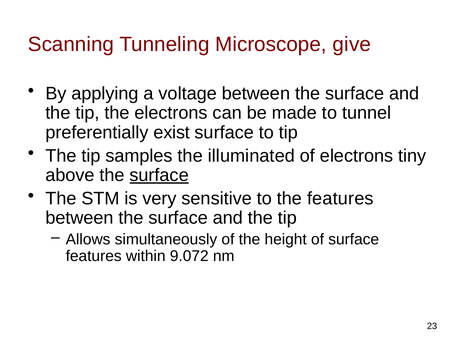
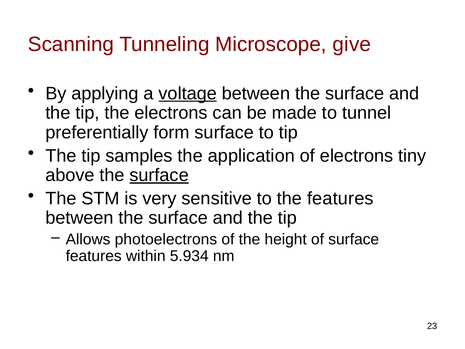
voltage underline: none -> present
exist: exist -> form
illuminated: illuminated -> application
simultaneously: simultaneously -> photoelectrons
9.072: 9.072 -> 5.934
